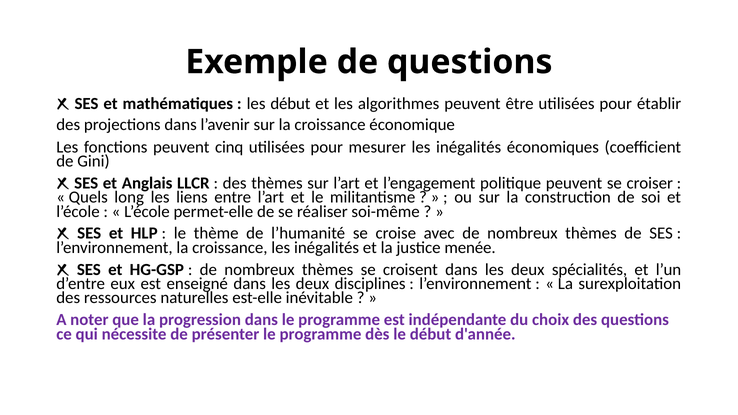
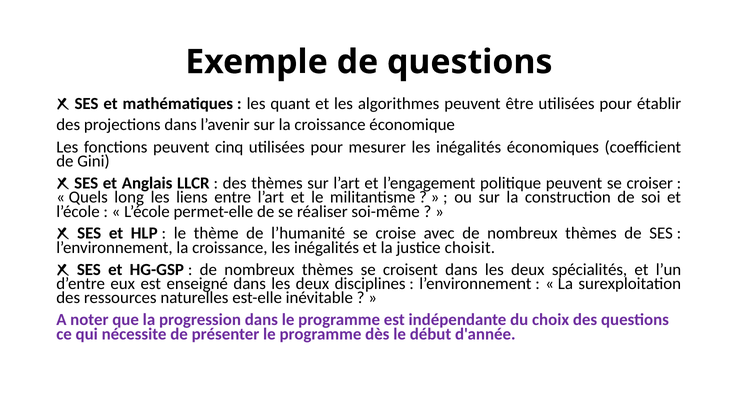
les début: début -> quant
menée: menée -> choisit
